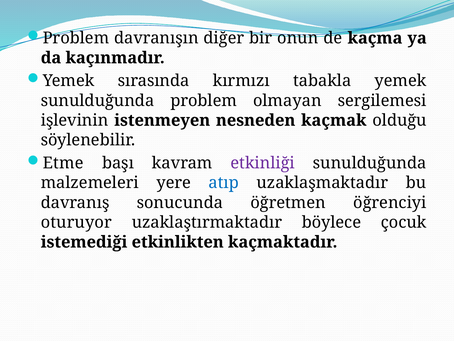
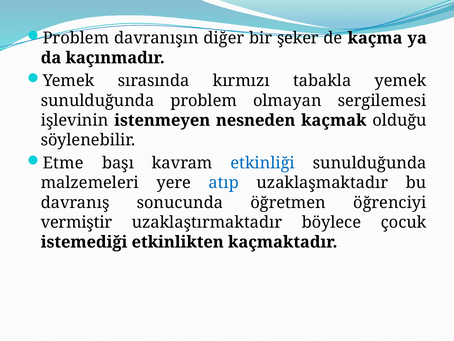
onun: onun -> şeker
etkinliği colour: purple -> blue
oturuyor: oturuyor -> vermiştir
